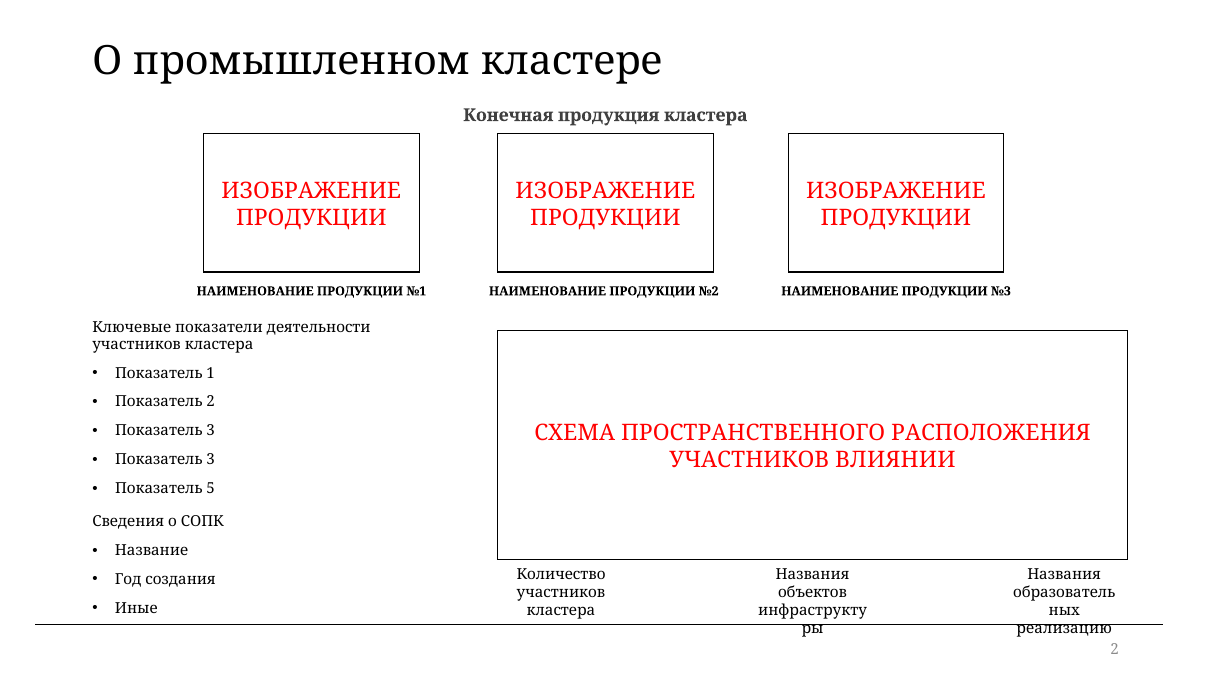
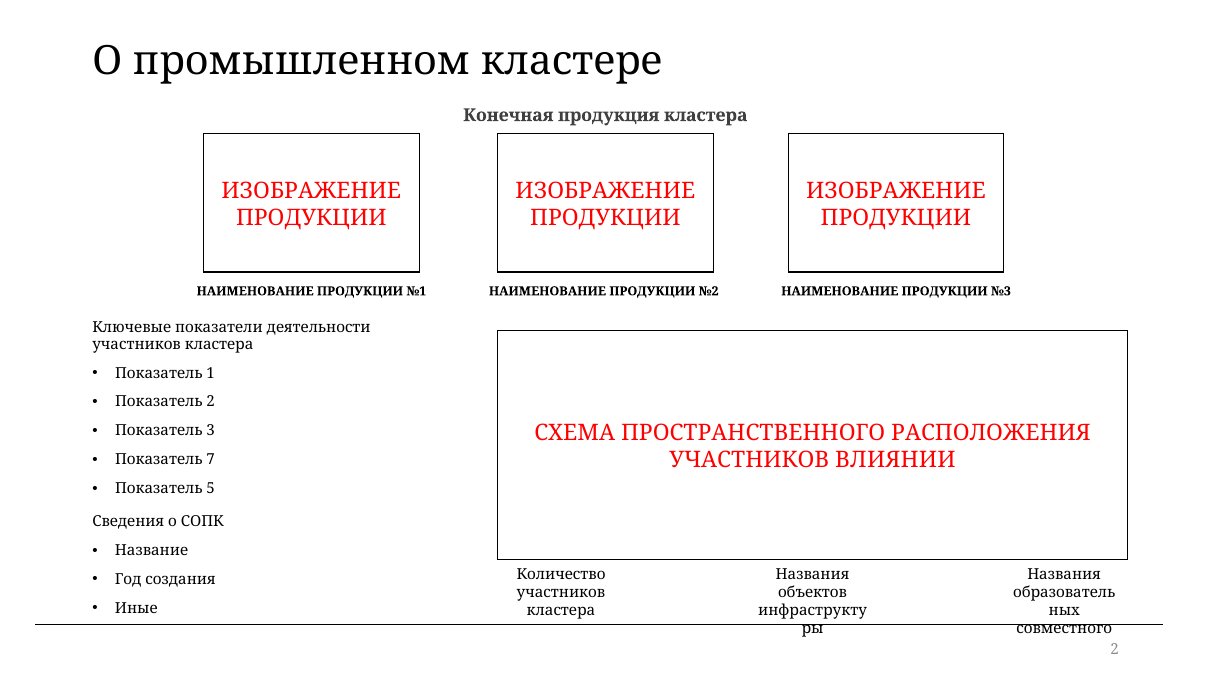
3 at (211, 460): 3 -> 7
реализацию: реализацию -> совместного
